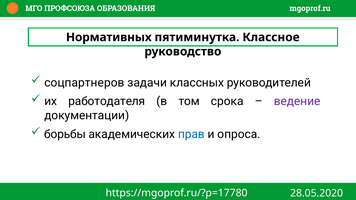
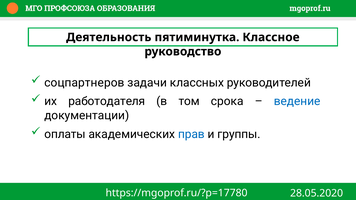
Нормативных: Нормативных -> Деятельность
ведение colour: purple -> blue
борьбы: борьбы -> оплаты
опроса: опроса -> группы
